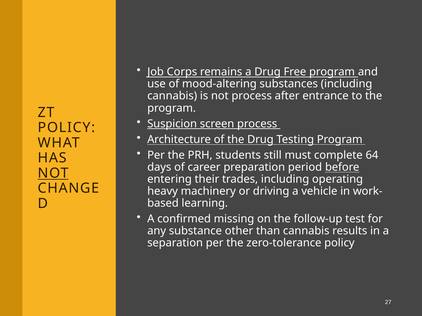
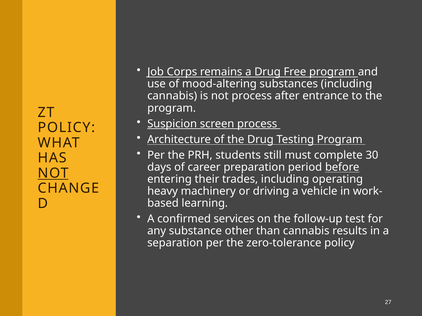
64: 64 -> 30
missing: missing -> services
